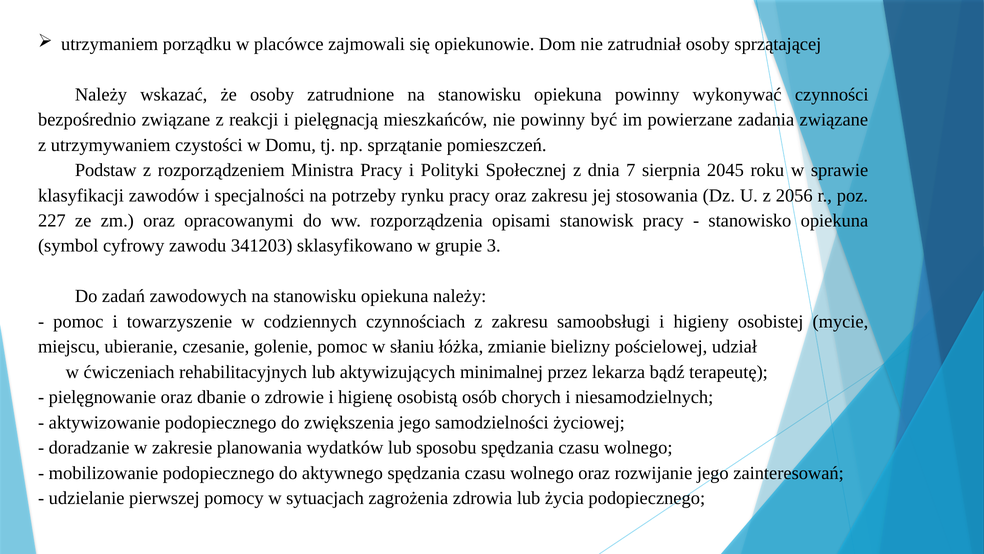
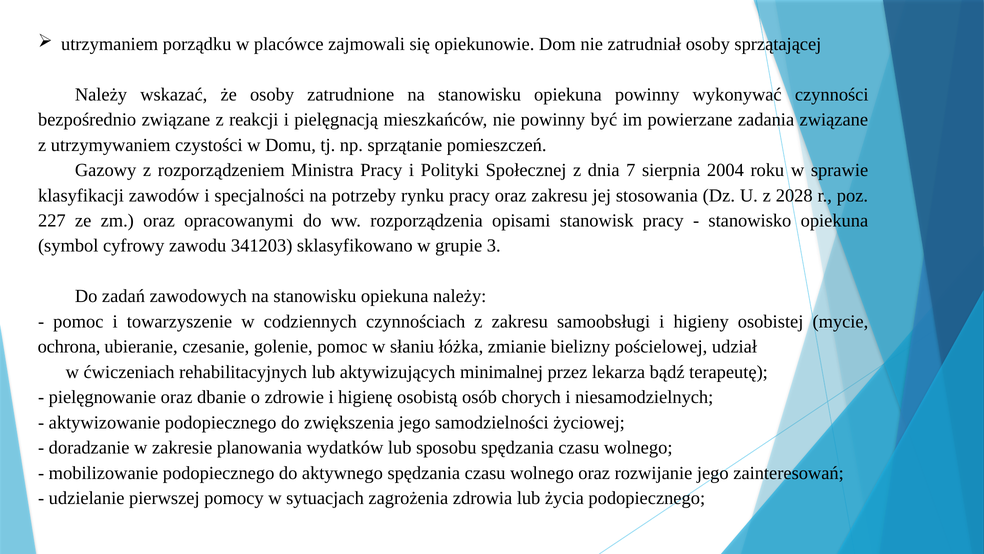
Podstaw: Podstaw -> Gazowy
2045: 2045 -> 2004
2056: 2056 -> 2028
miejscu: miejscu -> ochrona
